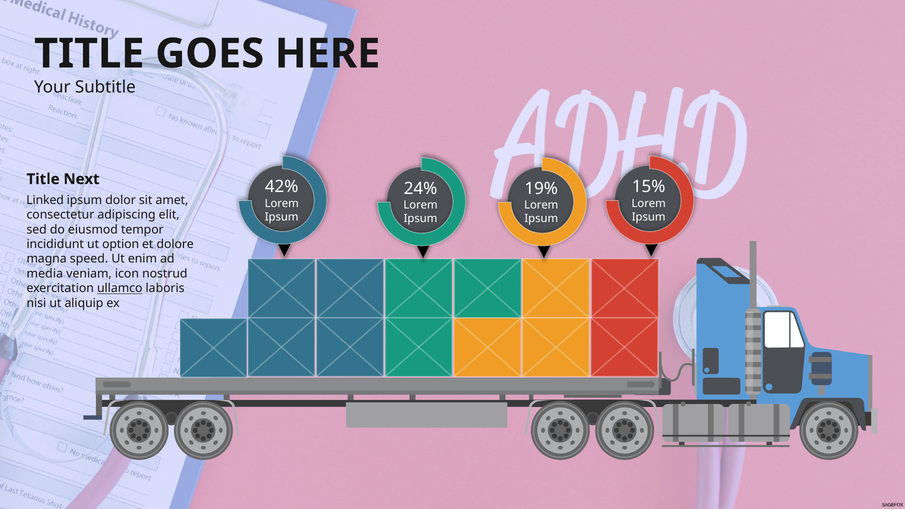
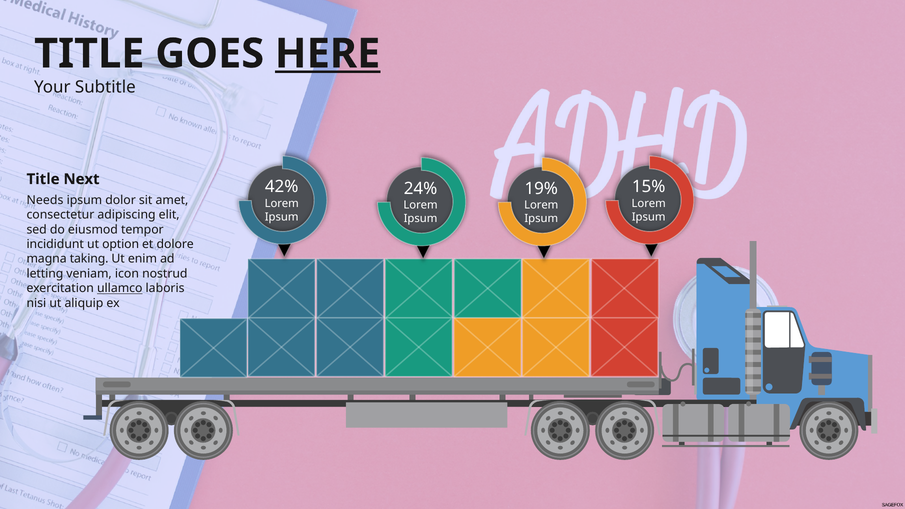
HERE underline: none -> present
Linked: Linked -> Needs
speed: speed -> taking
media: media -> letting
